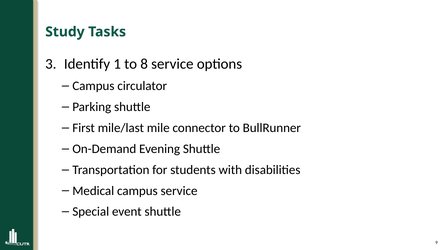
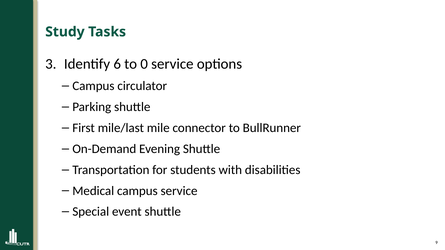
1: 1 -> 6
8: 8 -> 0
